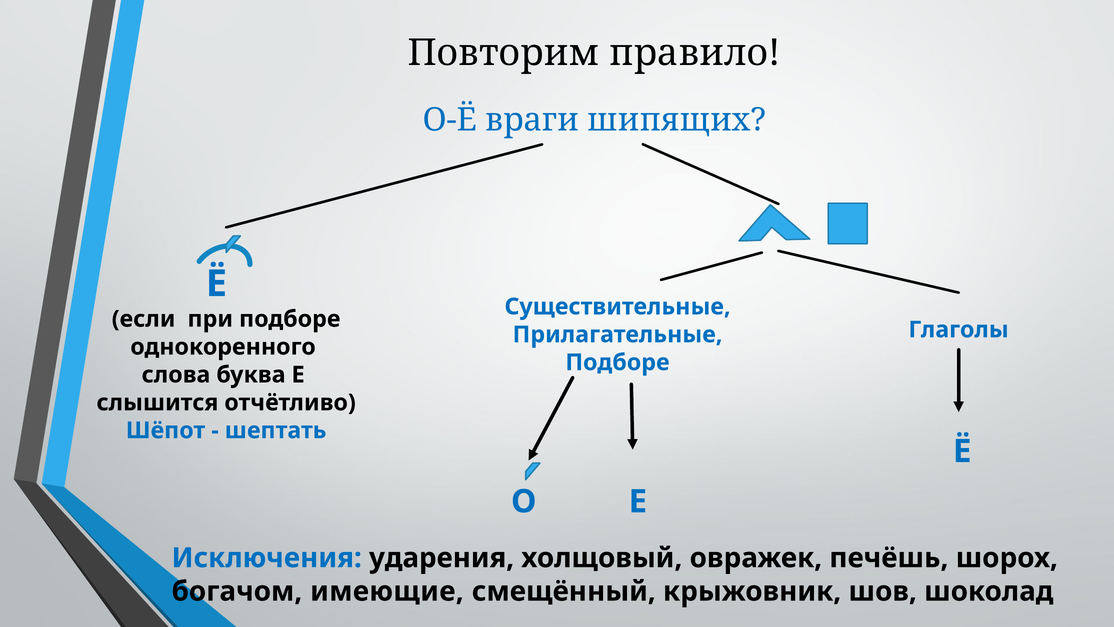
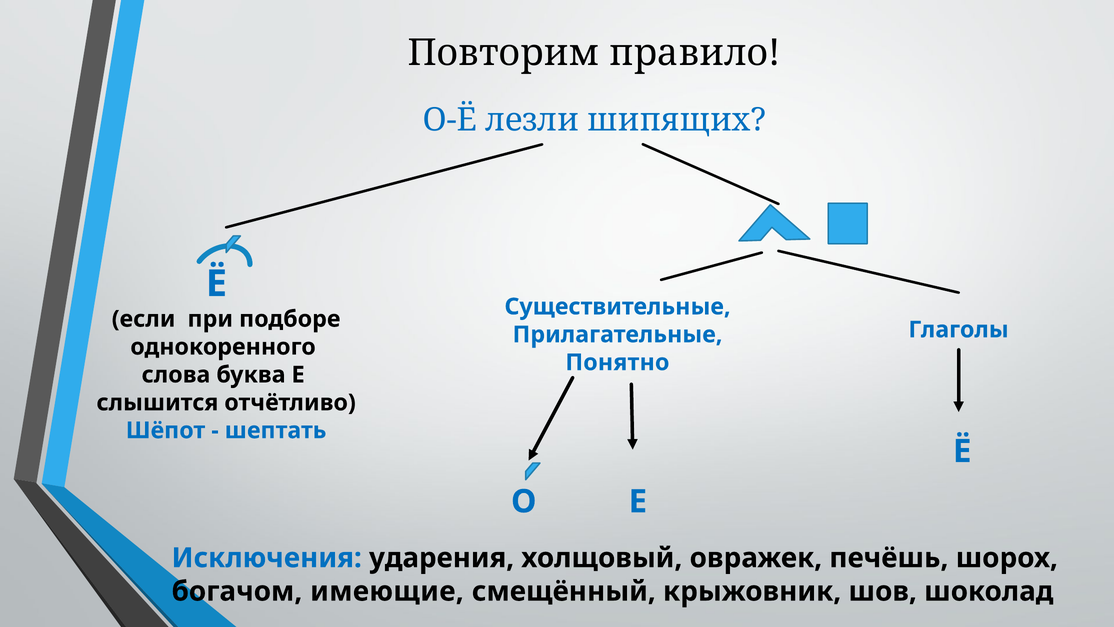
враги: враги -> лезли
Подборе at (617, 362): Подборе -> Понятно
